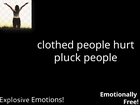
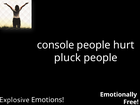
clothed: clothed -> console
